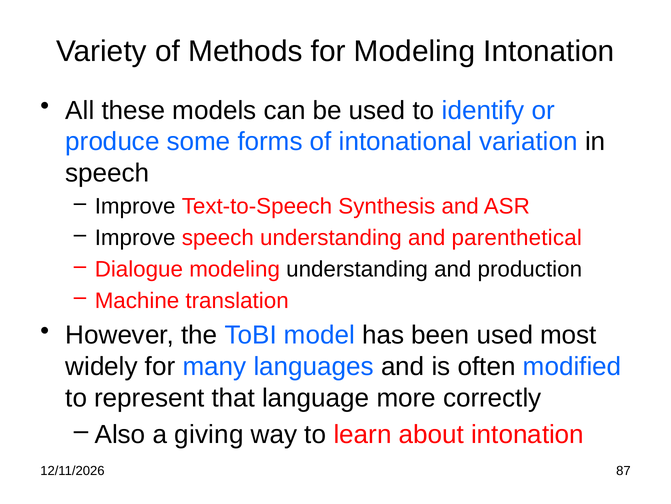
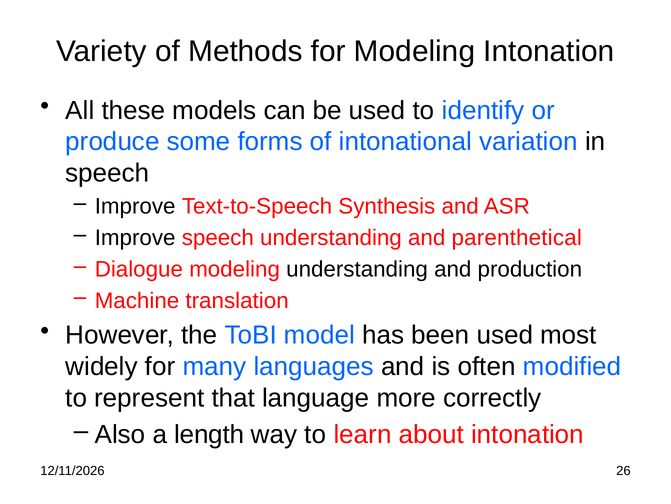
giving: giving -> length
87: 87 -> 26
